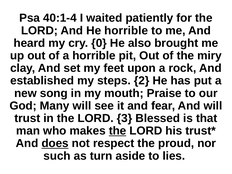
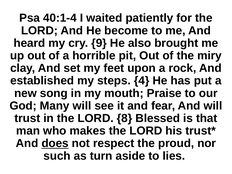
He horrible: horrible -> become
0: 0 -> 9
2: 2 -> 4
3: 3 -> 8
the at (118, 131) underline: present -> none
